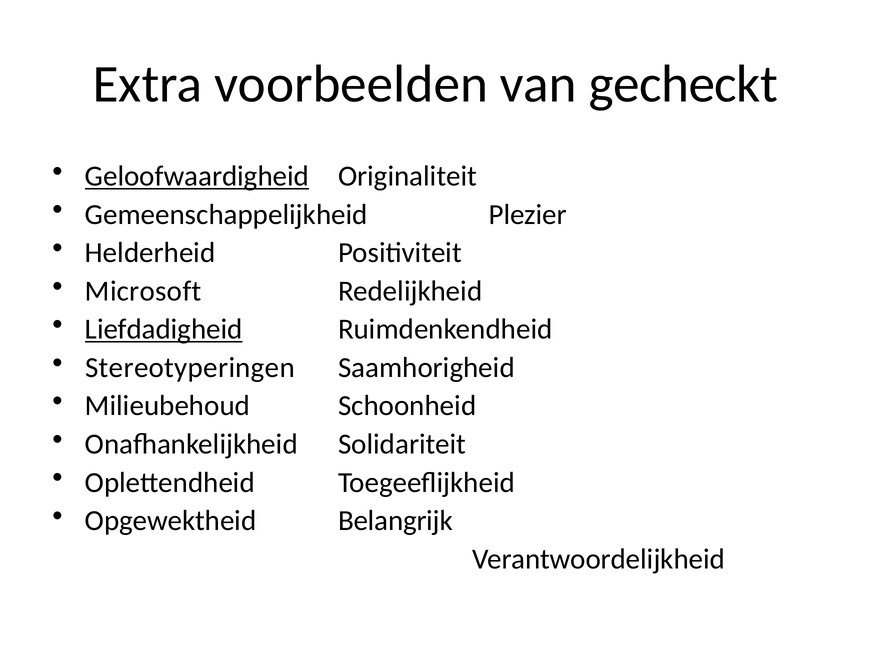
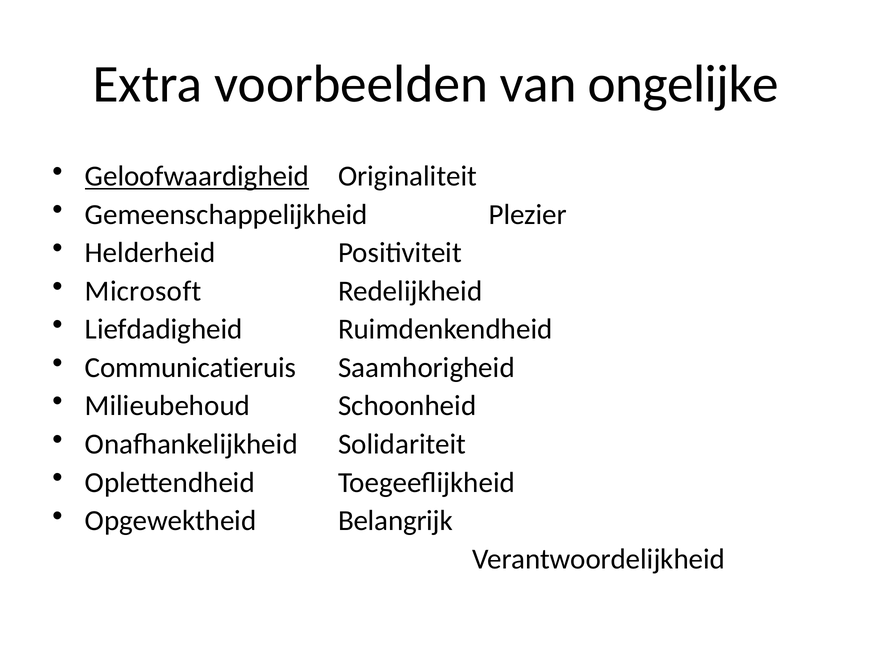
gecheckt: gecheckt -> ongelijke
Liefdadigheid underline: present -> none
Stereotyperingen: Stereotyperingen -> Communicatieruis
